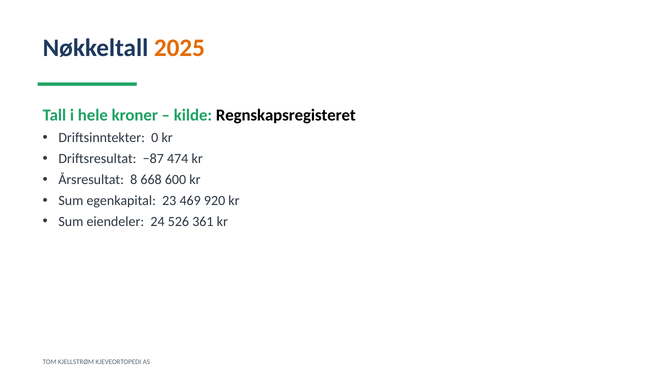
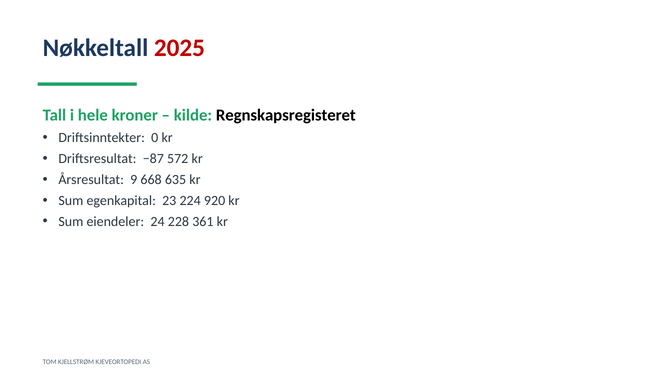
2025 colour: orange -> red
474: 474 -> 572
8: 8 -> 9
600: 600 -> 635
469: 469 -> 224
526: 526 -> 228
